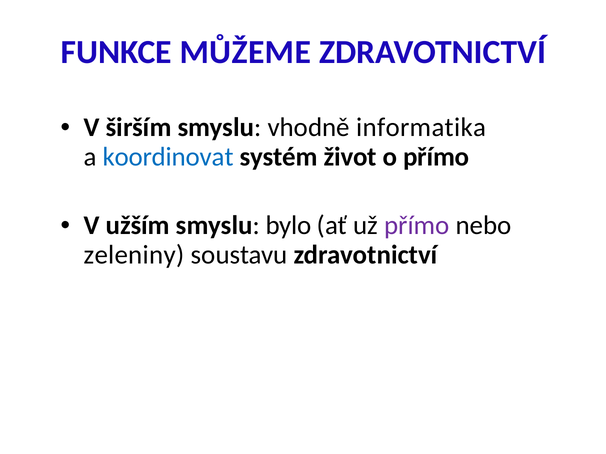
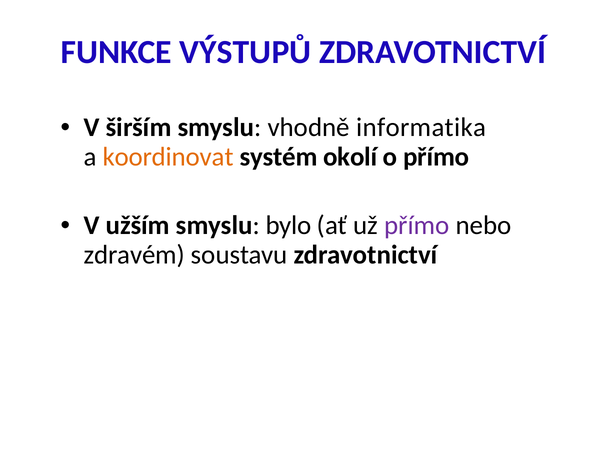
MŮŽEME: MŮŽEME -> VÝSTUPŮ
koordinovat colour: blue -> orange
život: život -> okolí
zeleniny: zeleniny -> zdravém
